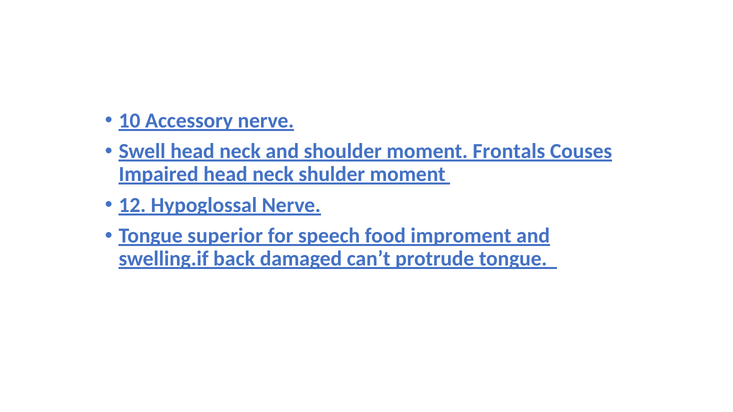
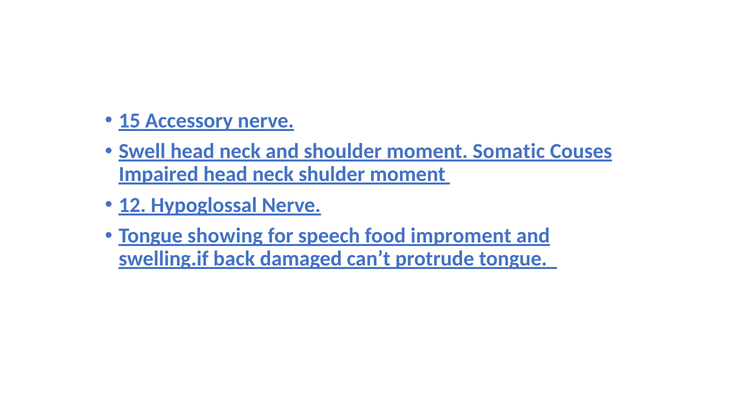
10: 10 -> 15
Frontals: Frontals -> Somatic
superior: superior -> showing
